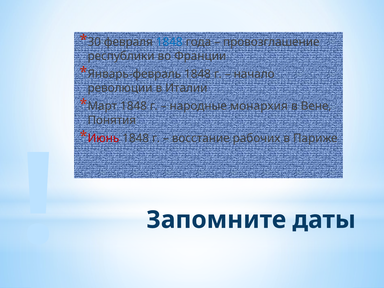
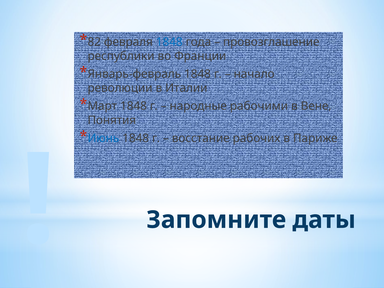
30: 30 -> 82
монархия: монархия -> рабочими
Июнь colour: red -> blue
